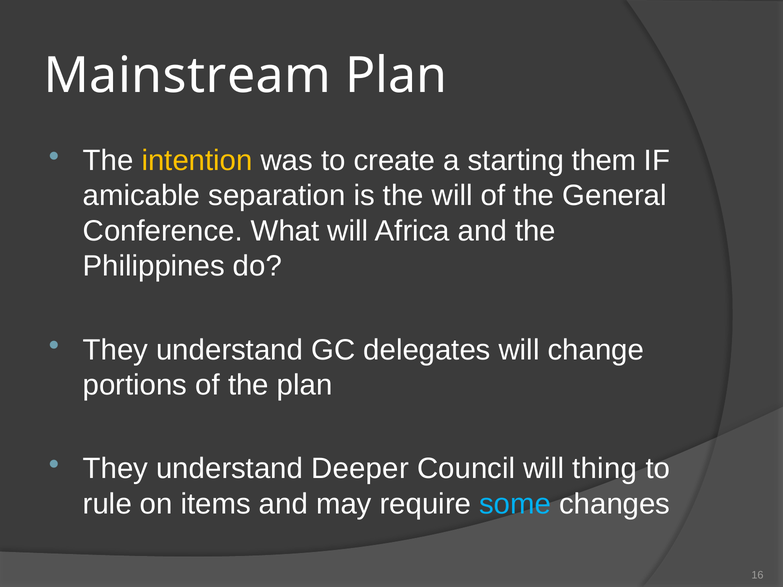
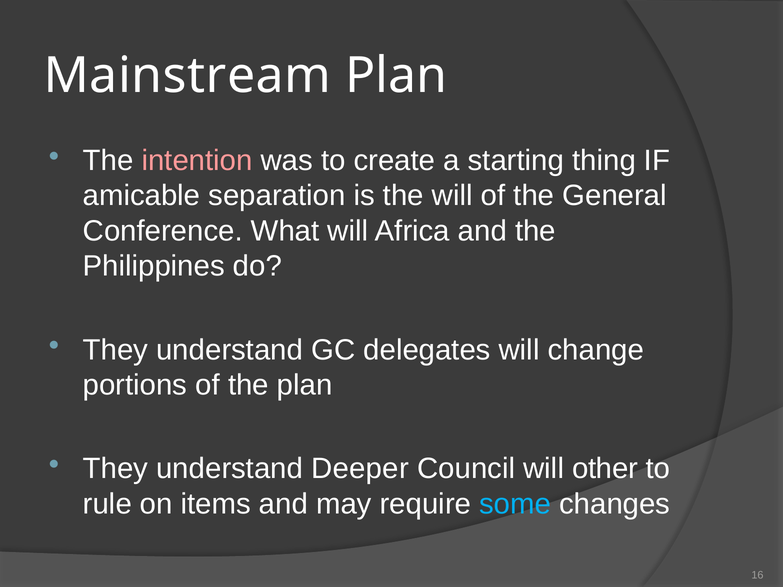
intention colour: yellow -> pink
them: them -> thing
thing: thing -> other
